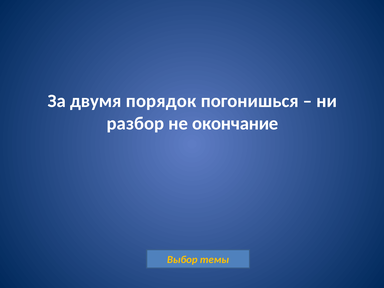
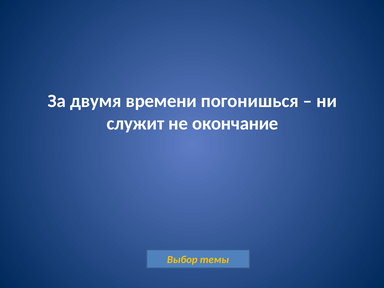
порядок: порядок -> времени
разбор: разбор -> служит
